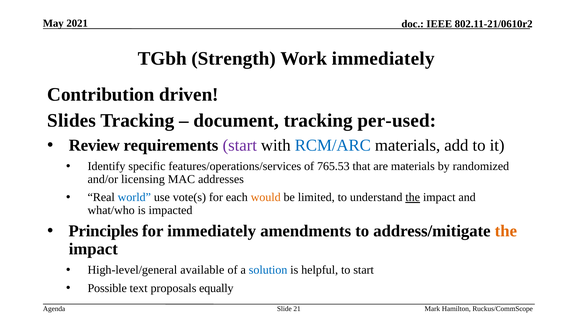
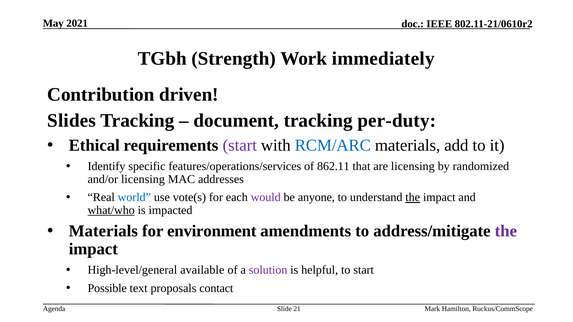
per-used: per-used -> per-duty
Review: Review -> Ethical
765.53: 765.53 -> 862.11
are materials: materials -> licensing
would colour: orange -> purple
limited: limited -> anyone
what/who underline: none -> present
Principles at (103, 231): Principles -> Materials
for immediately: immediately -> environment
the at (506, 231) colour: orange -> purple
solution colour: blue -> purple
equally: equally -> contact
